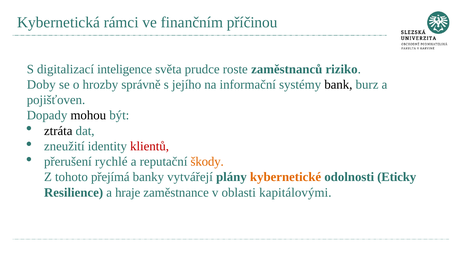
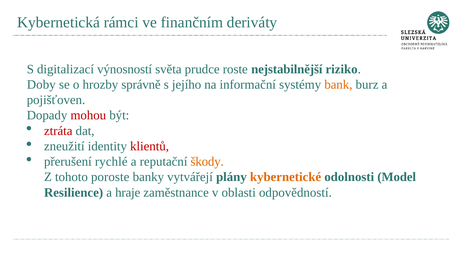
příčinou: příčinou -> deriváty
inteligence: inteligence -> výnosností
zaměstnanců: zaměstnanců -> nejstabilnější
bank colour: black -> orange
mohou colour: black -> red
ztráta colour: black -> red
přejímá: přejímá -> poroste
Eticky: Eticky -> Model
kapitálovými: kapitálovými -> odpovědností
